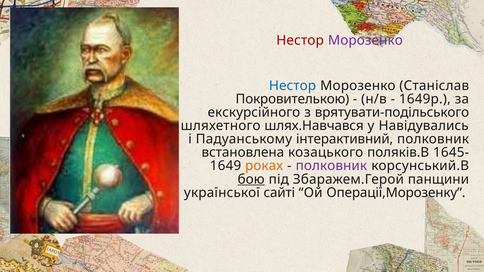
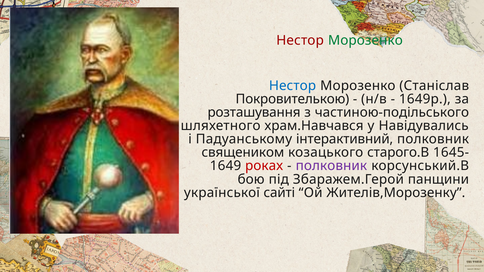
Морозенко at (365, 41) colour: purple -> green
екскурсійного: екскурсійного -> розташування
врятувати-подільського: врятувати-подільського -> частиною-подільського
шлях.Навчався: шлях.Навчався -> храм.Навчався
встановлена: встановлена -> священиком
поляків.В: поляків.В -> старого.В
роках colour: orange -> red
бою underline: present -> none
Операції,Морозенку: Операції,Морозенку -> Жителів,Морозенку
